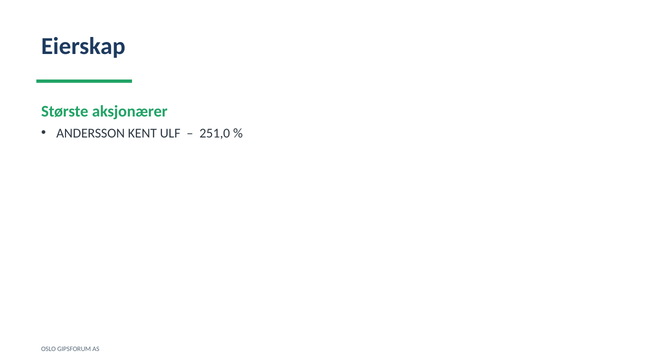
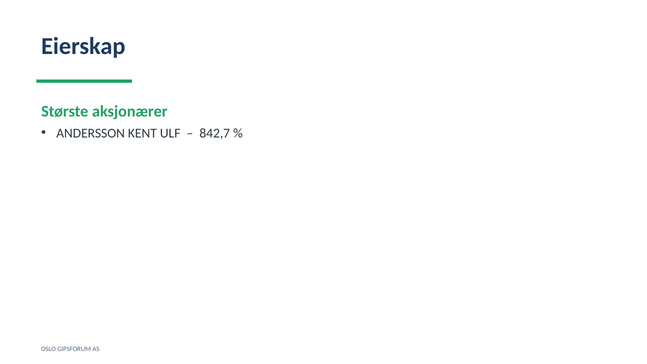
251,0: 251,0 -> 842,7
